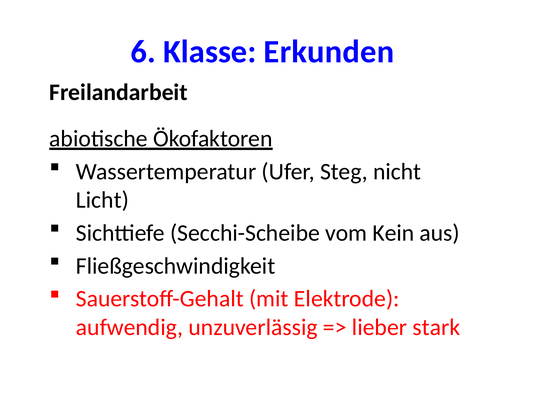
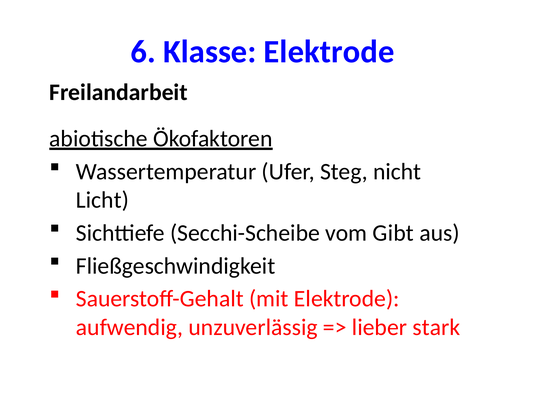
Klasse Erkunden: Erkunden -> Elektrode
Kein: Kein -> Gibt
